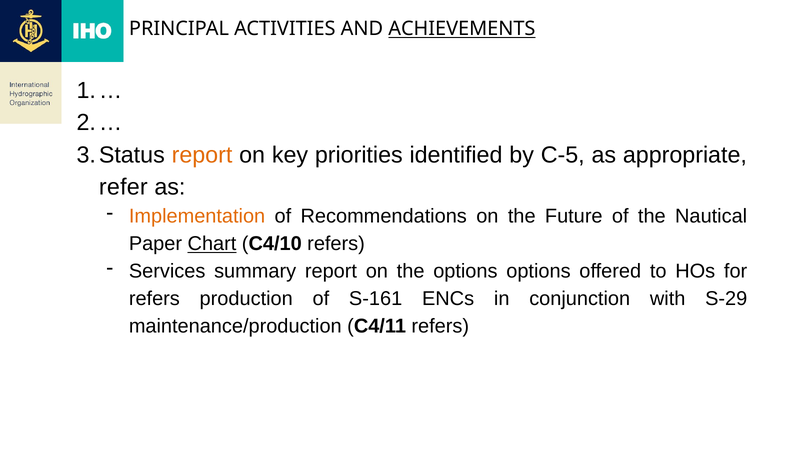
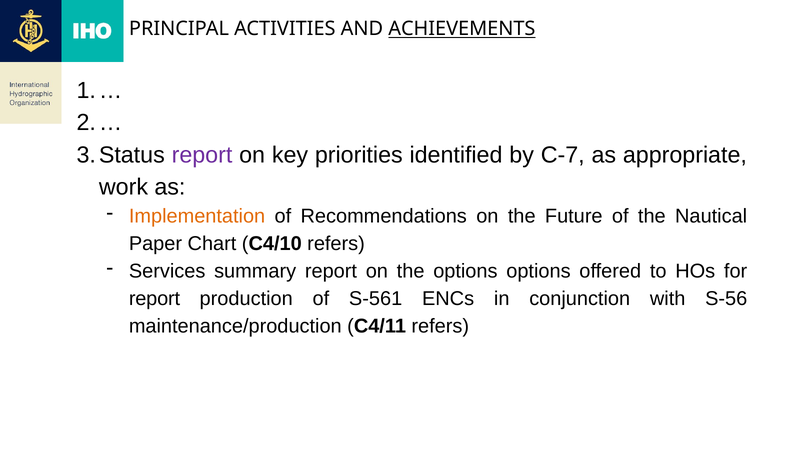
report at (202, 155) colour: orange -> purple
C-5: C-5 -> C-7
refer: refer -> work
Chart underline: present -> none
refers at (154, 299): refers -> report
S-161: S-161 -> S-561
S-29: S-29 -> S-56
